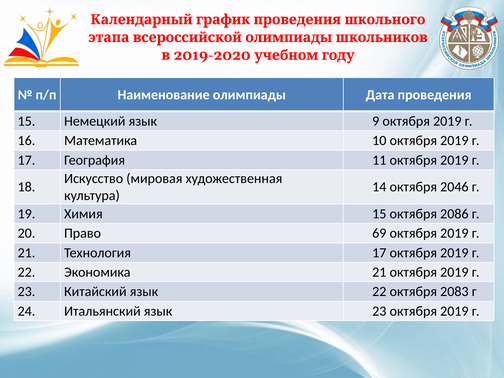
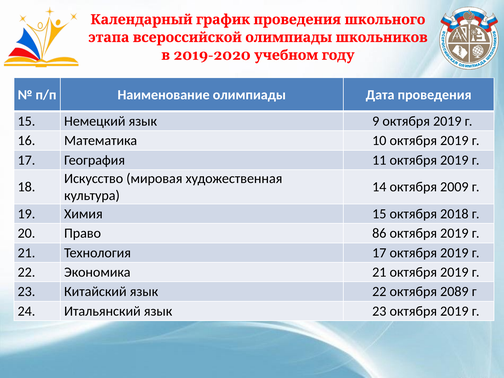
2046: 2046 -> 2009
2086: 2086 -> 2018
69: 69 -> 86
2083: 2083 -> 2089
